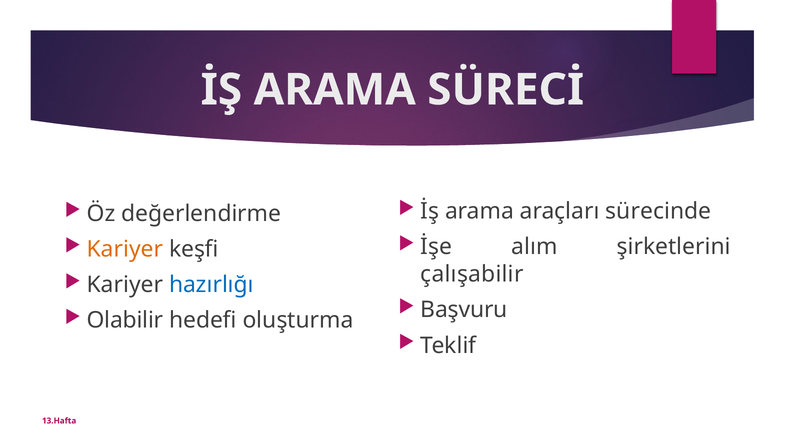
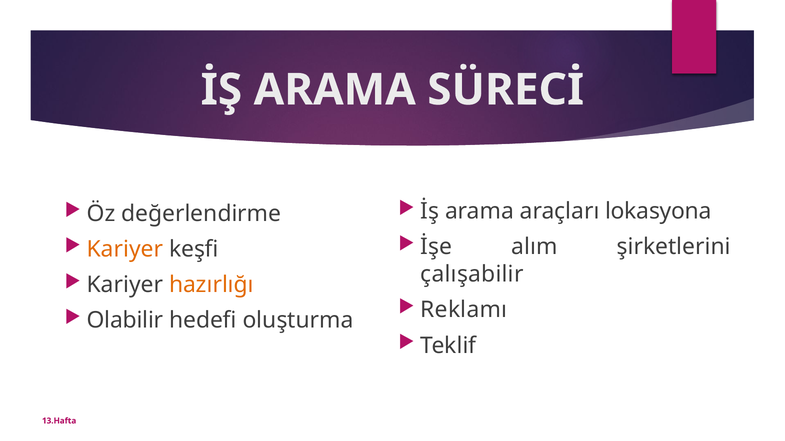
sürecinde: sürecinde -> lokasyona
hazırlığı colour: blue -> orange
Başvuru: Başvuru -> Reklamı
